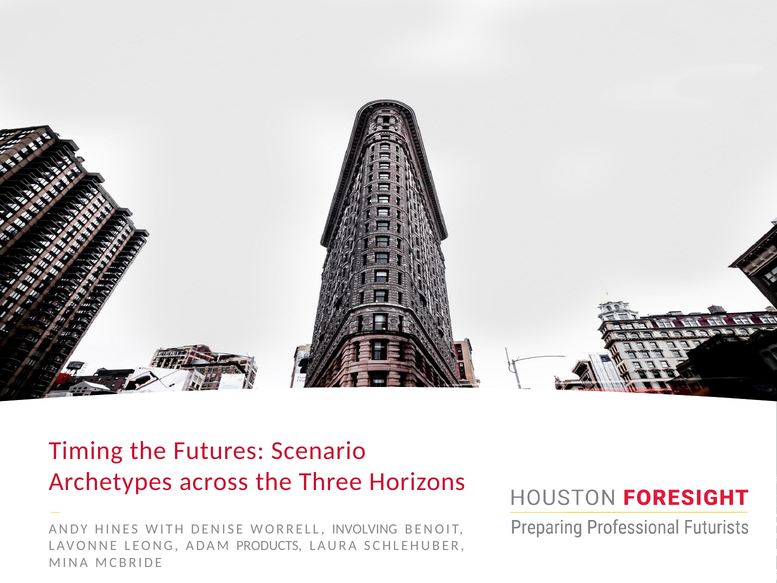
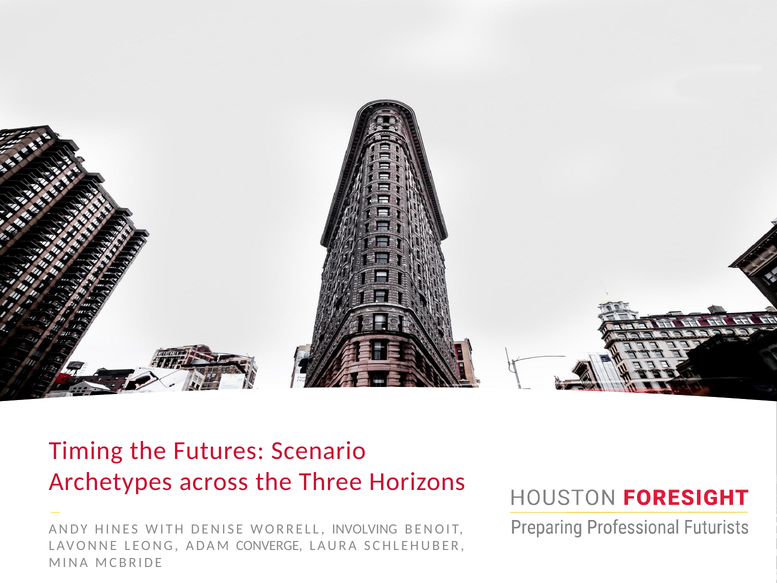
PRODUCTS: PRODUCTS -> CONVERGE
